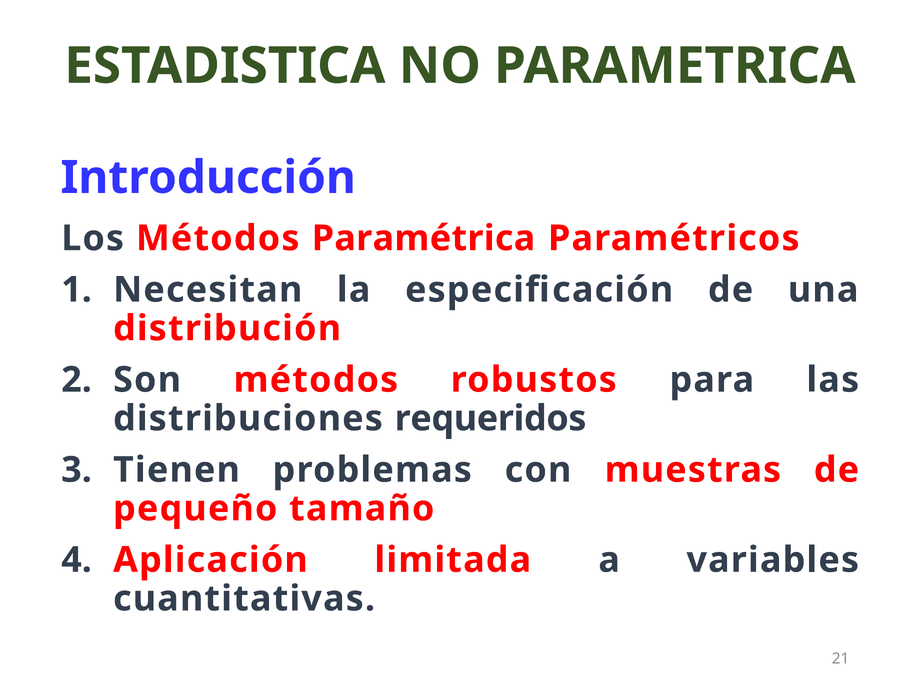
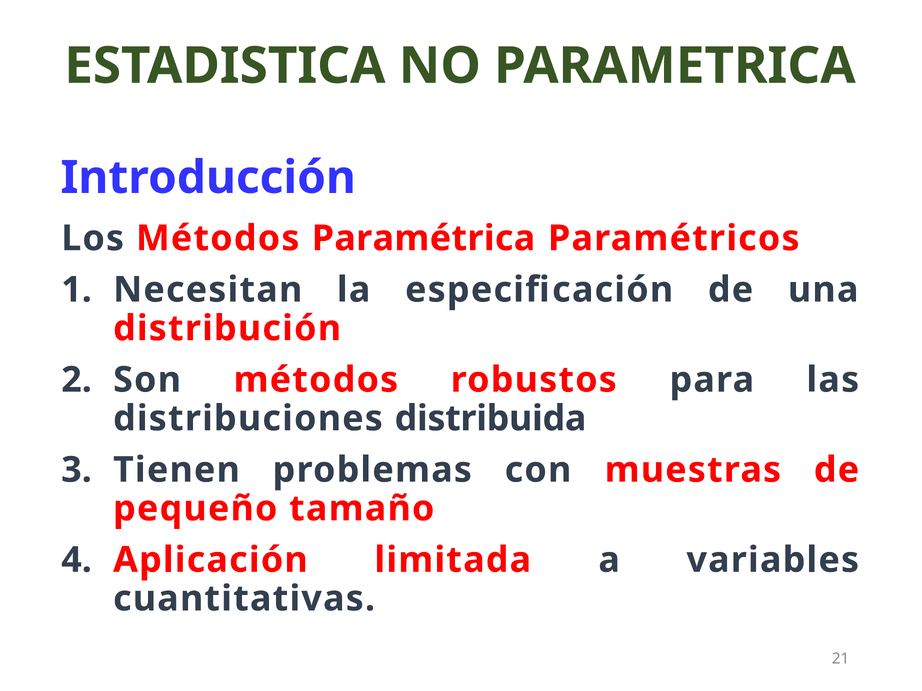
requeridos: requeridos -> distribuida
